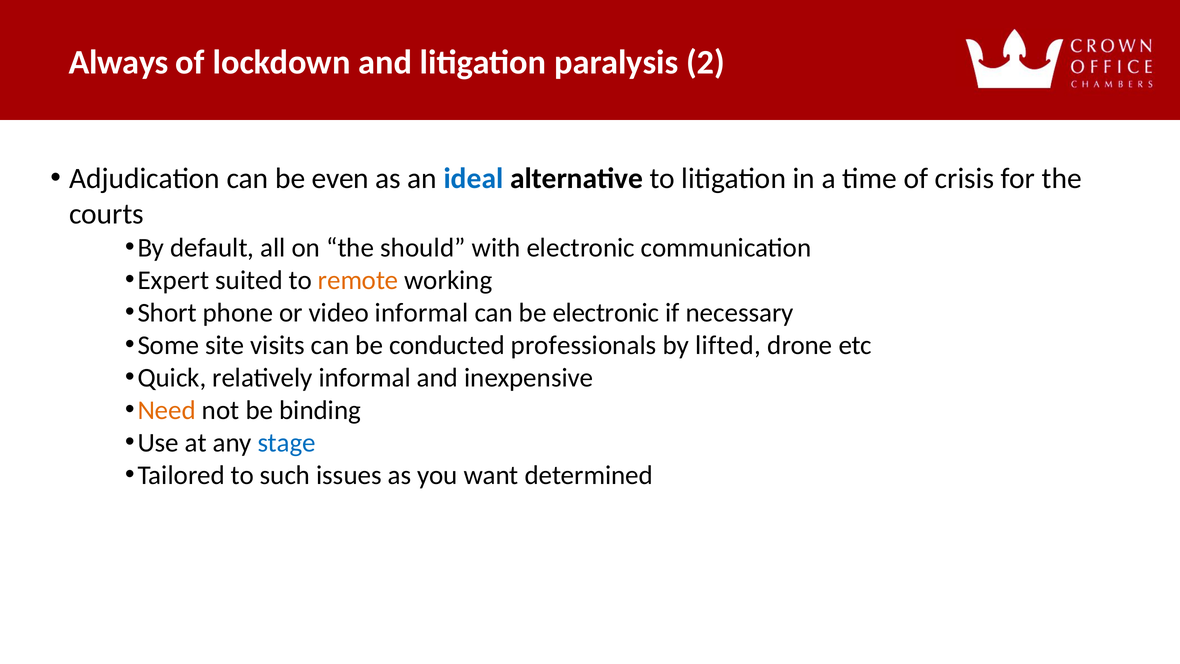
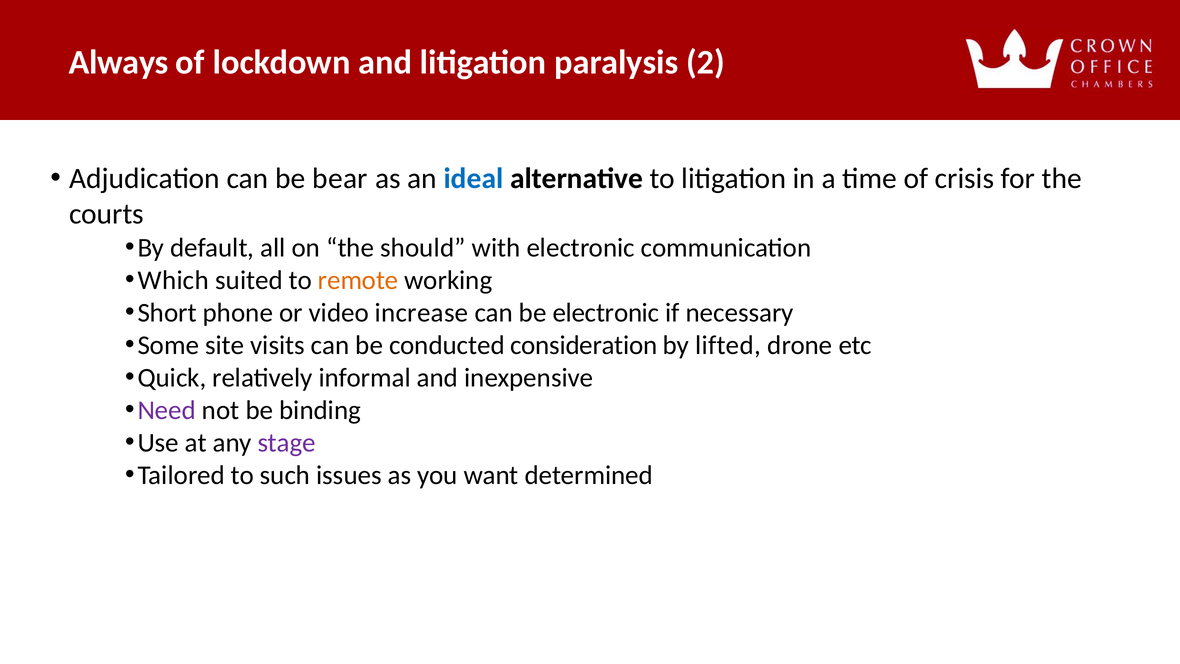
even: even -> bear
Expert: Expert -> Which
video informal: informal -> increase
professionals: professionals -> consideration
Need colour: orange -> purple
stage colour: blue -> purple
